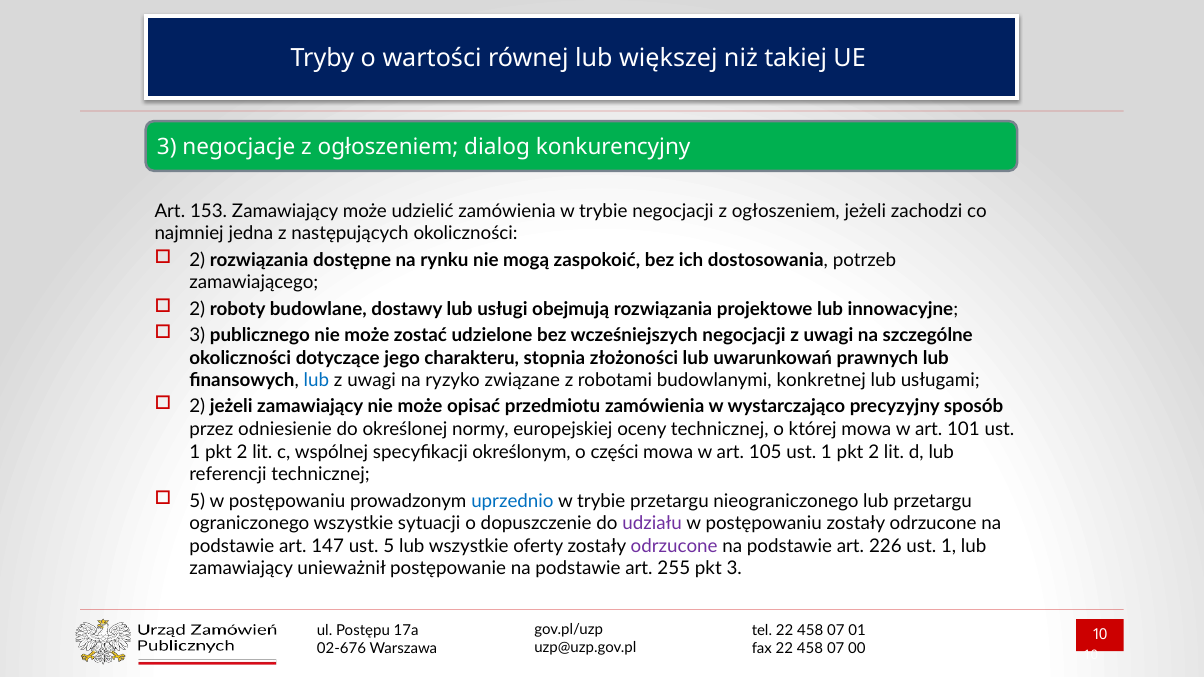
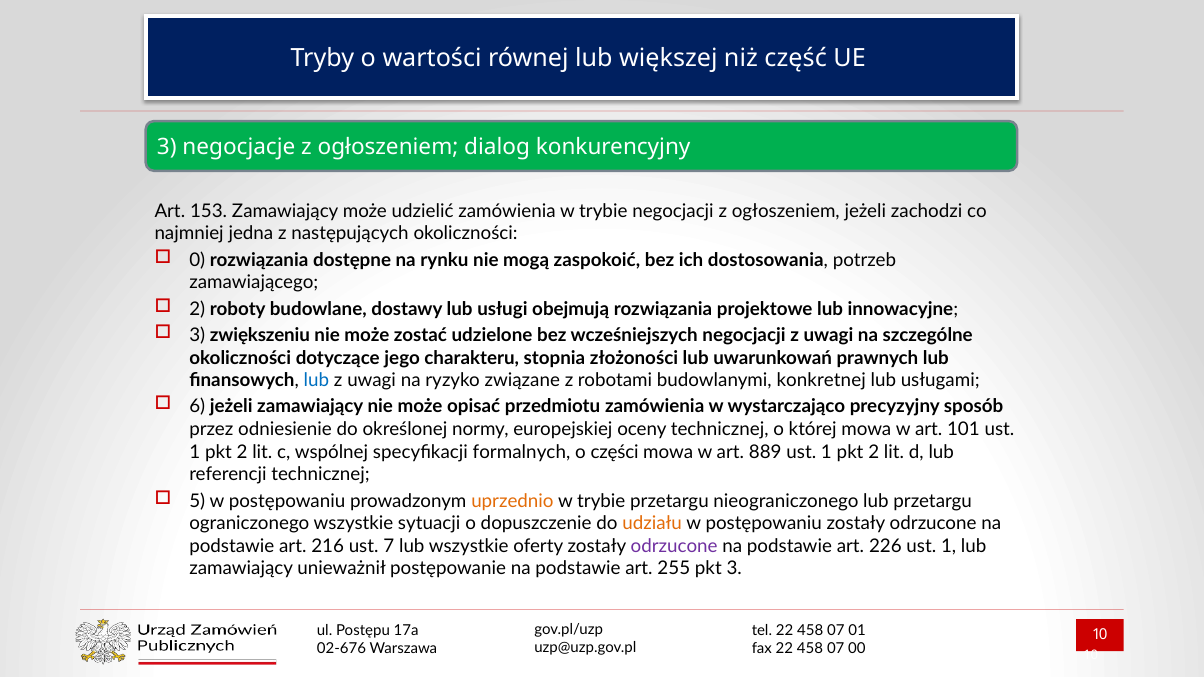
takiej: takiej -> część
2 at (197, 260): 2 -> 0
publicznego: publicznego -> zwiększeniu
2 at (197, 407): 2 -> 6
określonym: określonym -> formalnych
105: 105 -> 889
uprzednio colour: blue -> orange
udziału colour: purple -> orange
147: 147 -> 216
ust 5: 5 -> 7
